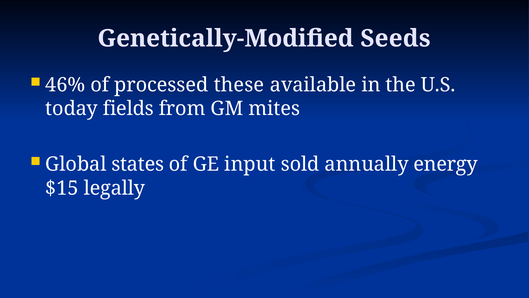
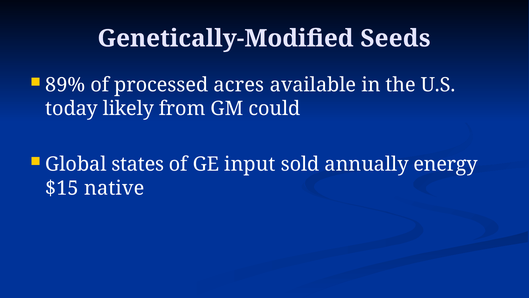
46%: 46% -> 89%
these: these -> acres
fields: fields -> likely
mites: mites -> could
legally: legally -> native
